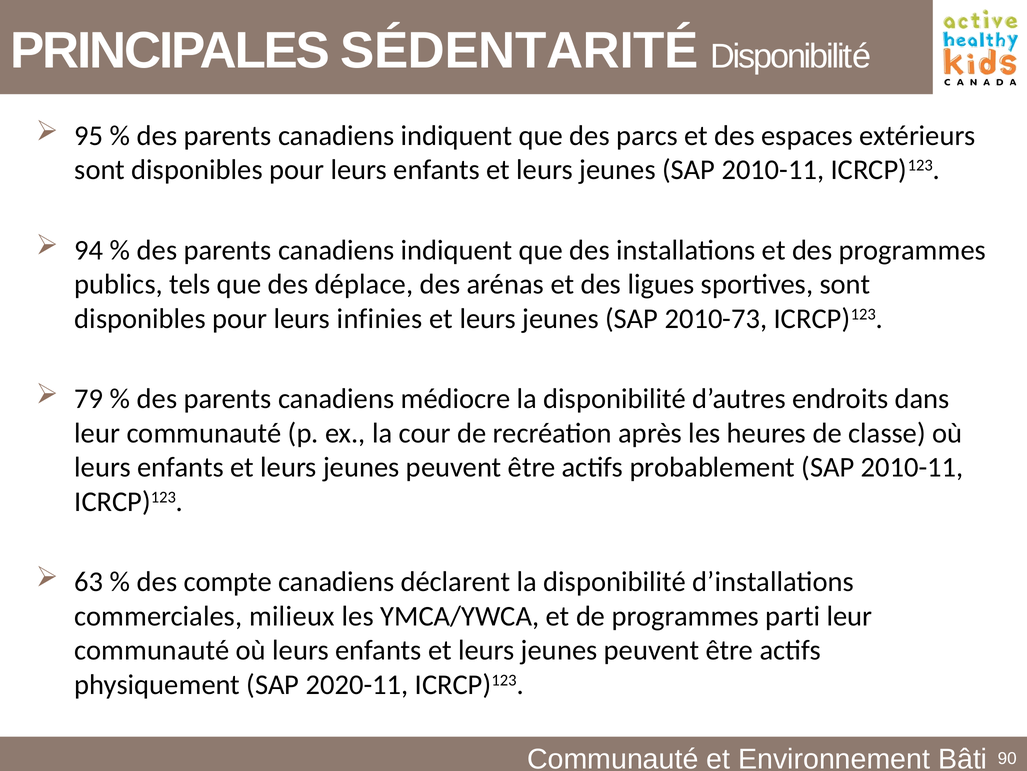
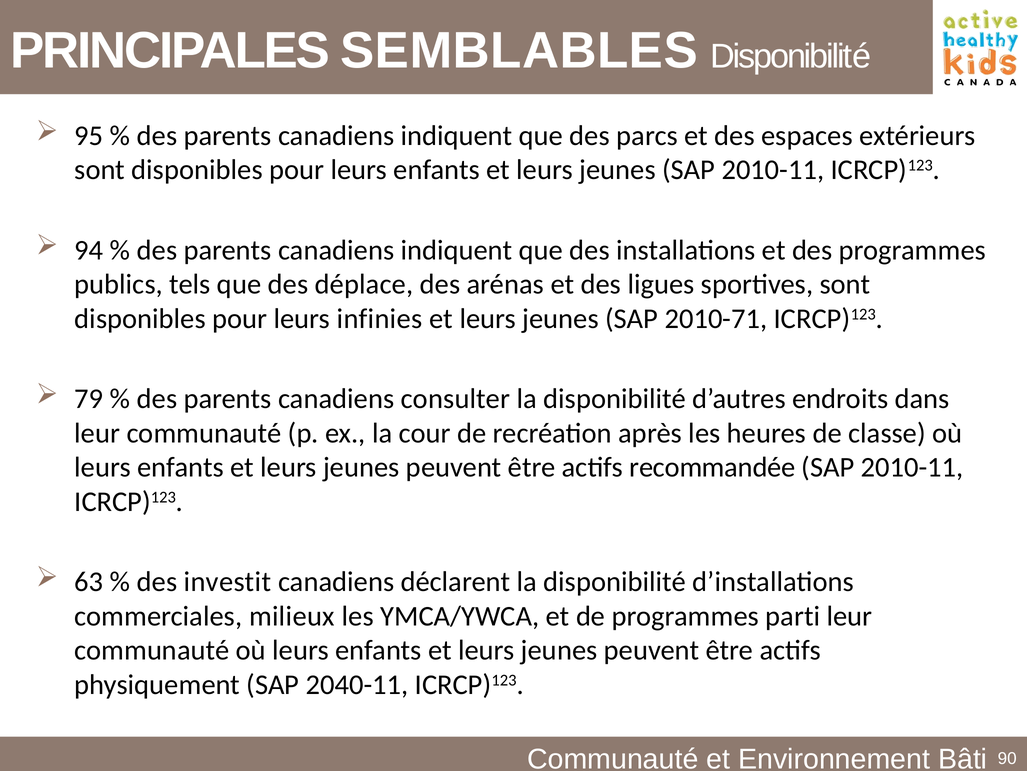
SÉDENTARITÉ: SÉDENTARITÉ -> SEMBLABLES
2010-73: 2010-73 -> 2010-71
médiocre: médiocre -> consulter
probablement: probablement -> recommandée
compte: compte -> investit
2020-11: 2020-11 -> 2040-11
